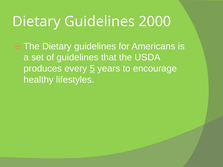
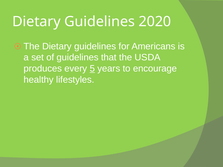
2000: 2000 -> 2020
